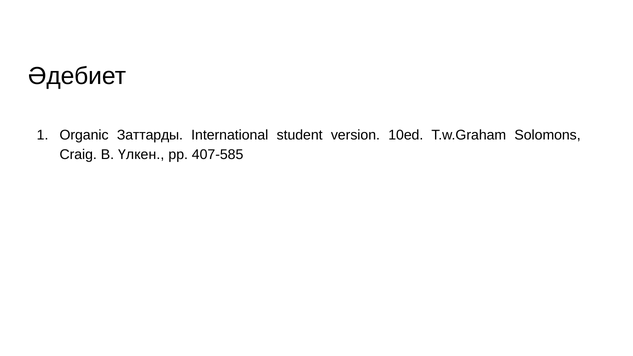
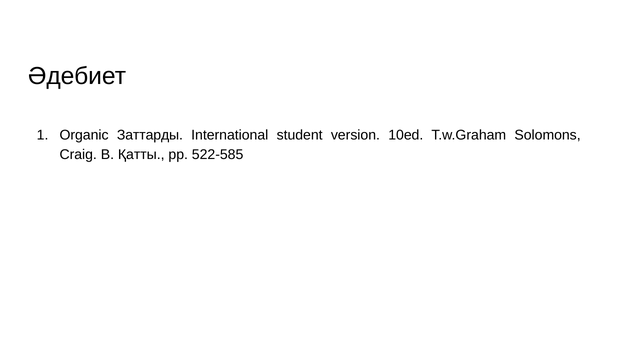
Үлкен: Үлкен -> Қатты
407-585: 407-585 -> 522-585
